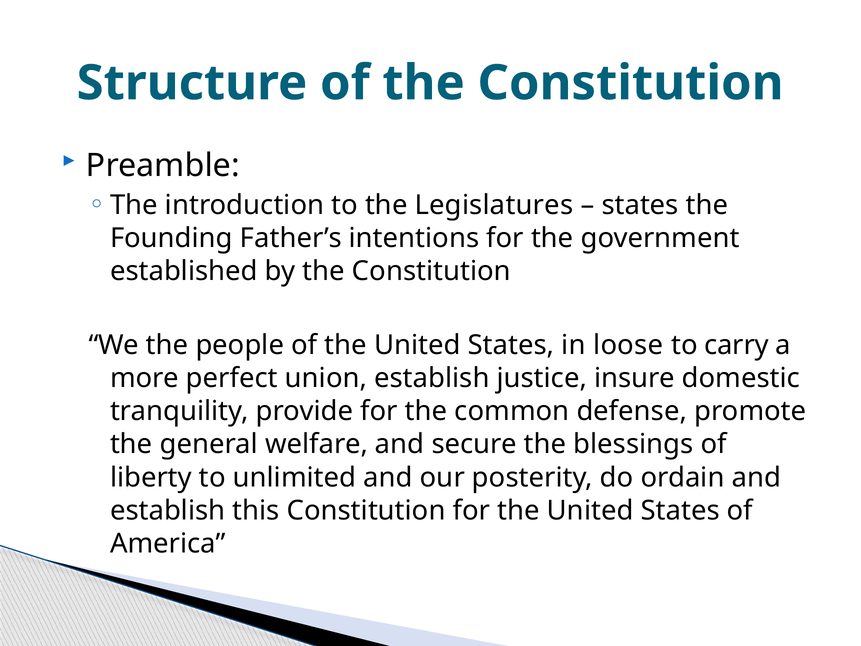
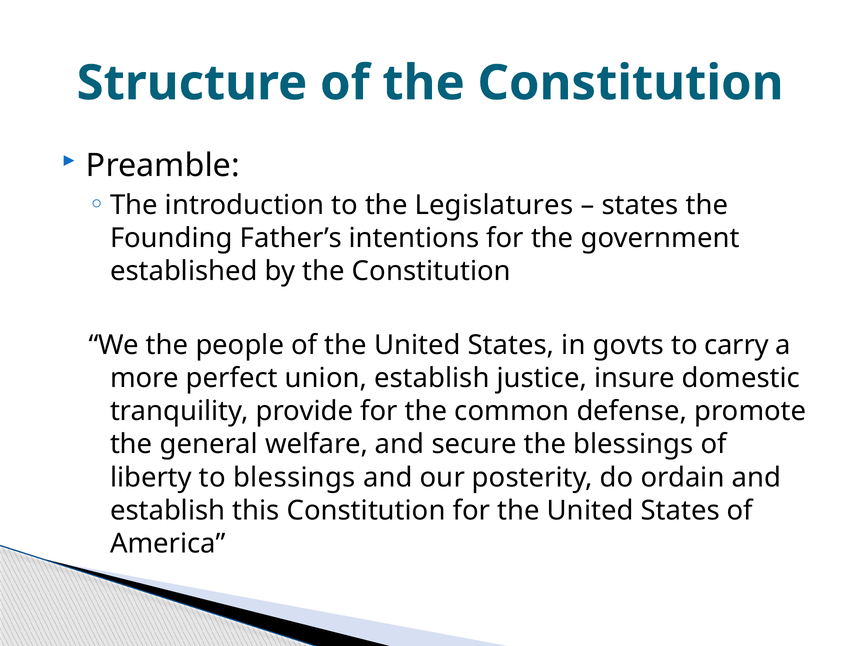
loose: loose -> govts
to unlimited: unlimited -> blessings
